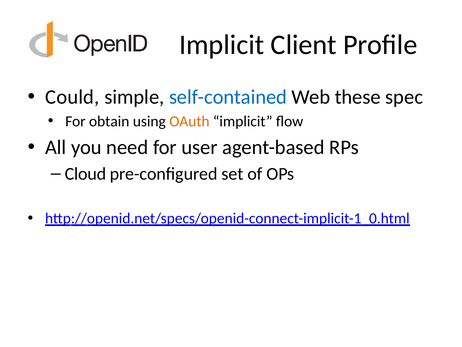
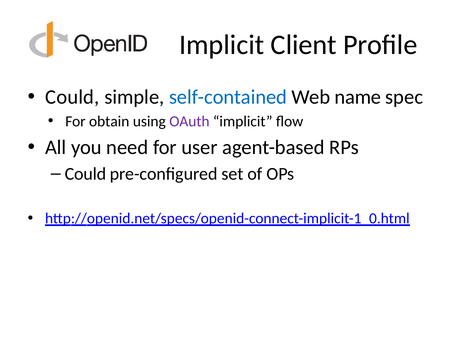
these: these -> name
OAuth colour: orange -> purple
Cloud at (86, 174): Cloud -> Could
